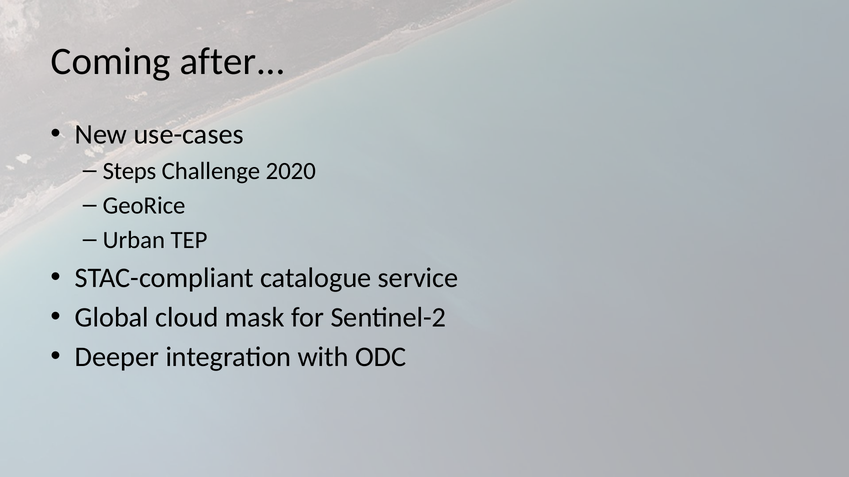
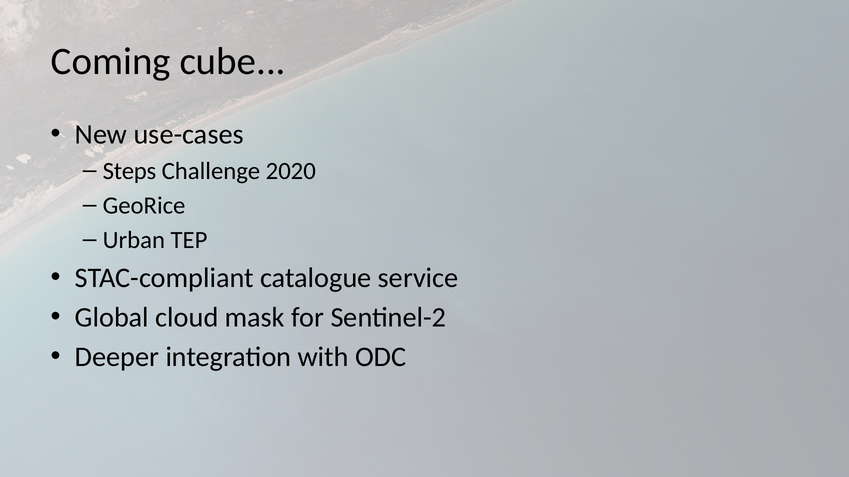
after: after -> cube
